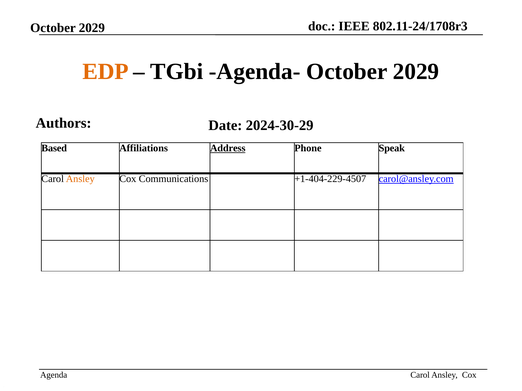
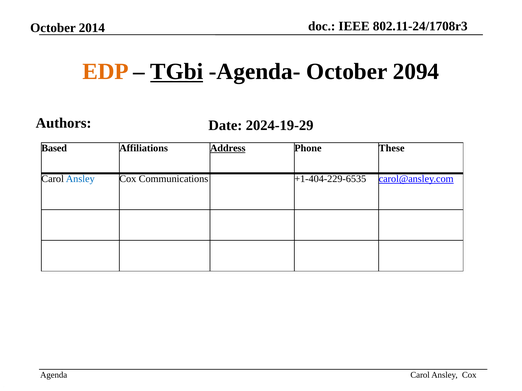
2029 at (92, 28): 2029 -> 2014
TGbi underline: none -> present
Agenda- October 2029: 2029 -> 2094
2024-30-29: 2024-30-29 -> 2024-19-29
Speak: Speak -> These
Ansley at (80, 179) colour: orange -> blue
+1-404-229-4507: +1-404-229-4507 -> +1-404-229-6535
